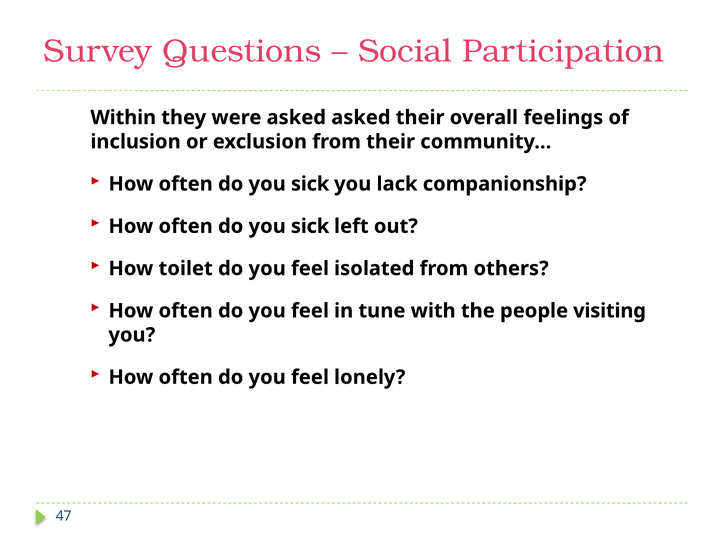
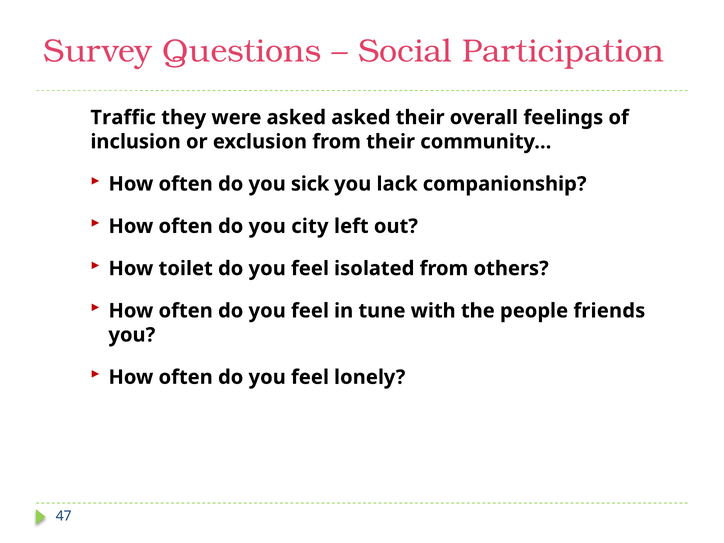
Within: Within -> Traffic
sick at (310, 226): sick -> city
visiting: visiting -> friends
